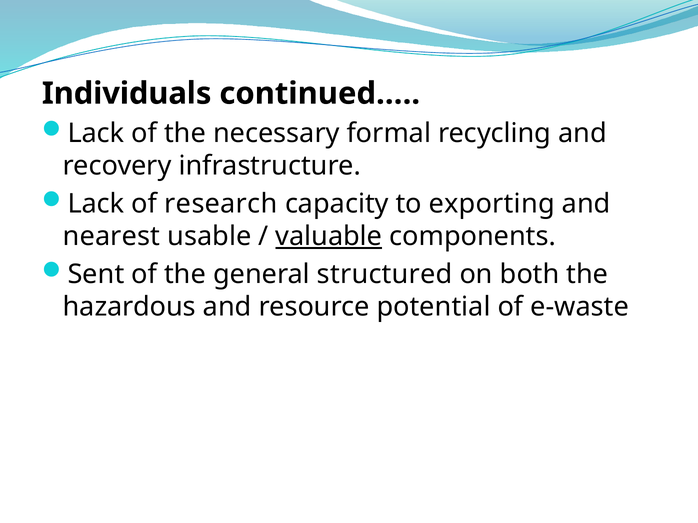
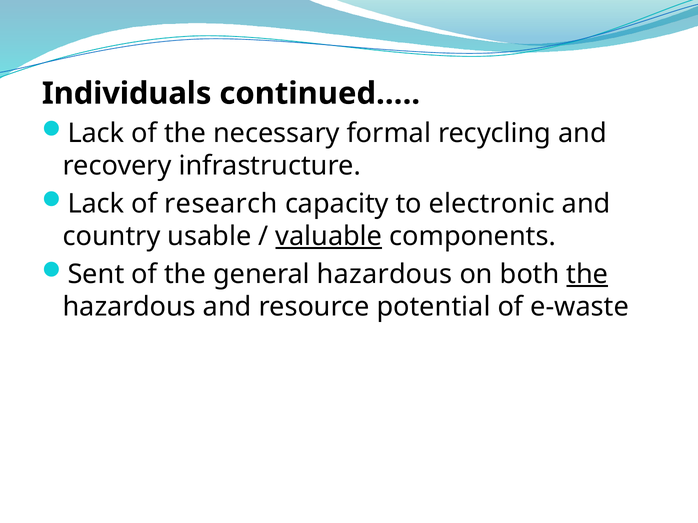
exporting: exporting -> electronic
nearest: nearest -> country
general structured: structured -> hazardous
the at (587, 275) underline: none -> present
